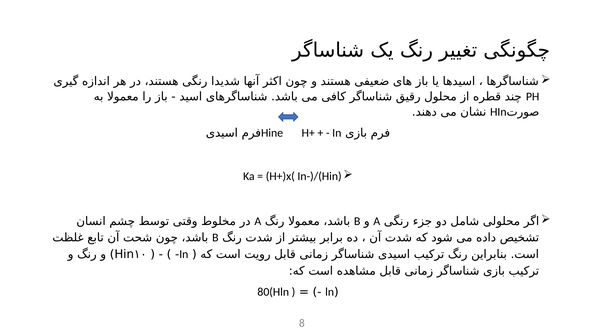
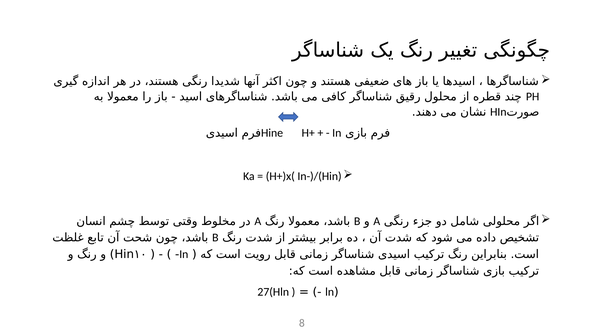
80(Hln: 80(Hln -> 27(Hln
